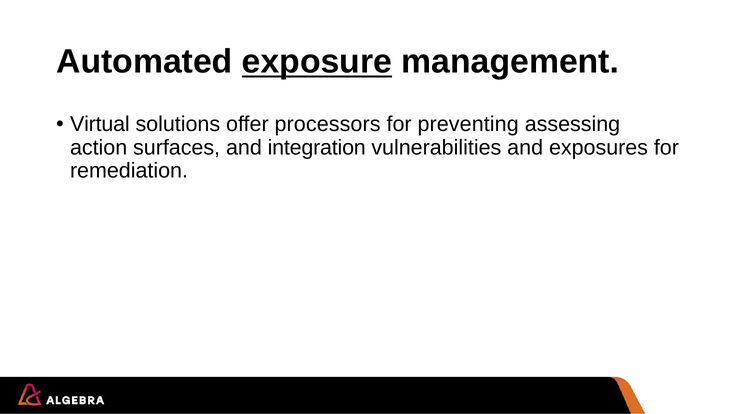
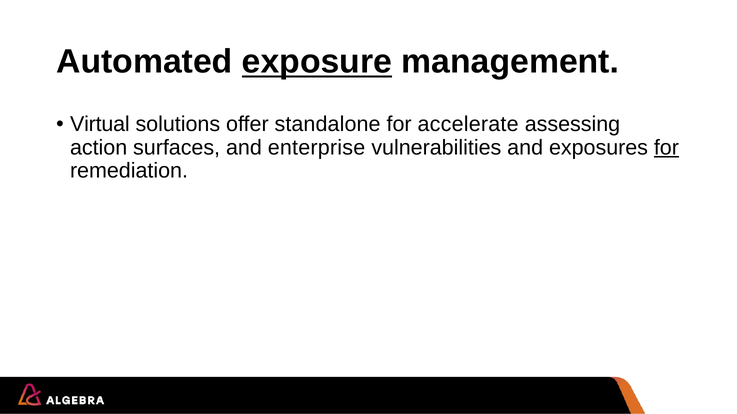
processors: processors -> standalone
preventing: preventing -> accelerate
integration: integration -> enterprise
for at (666, 148) underline: none -> present
